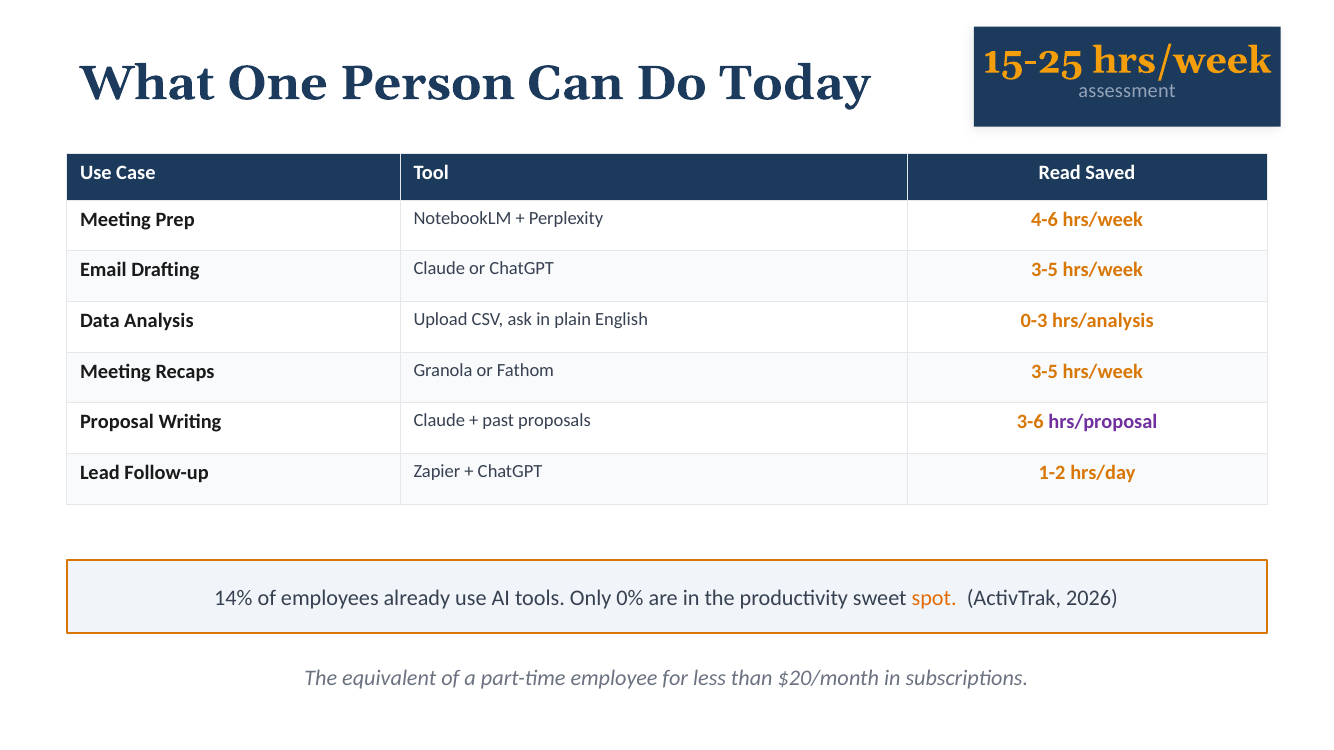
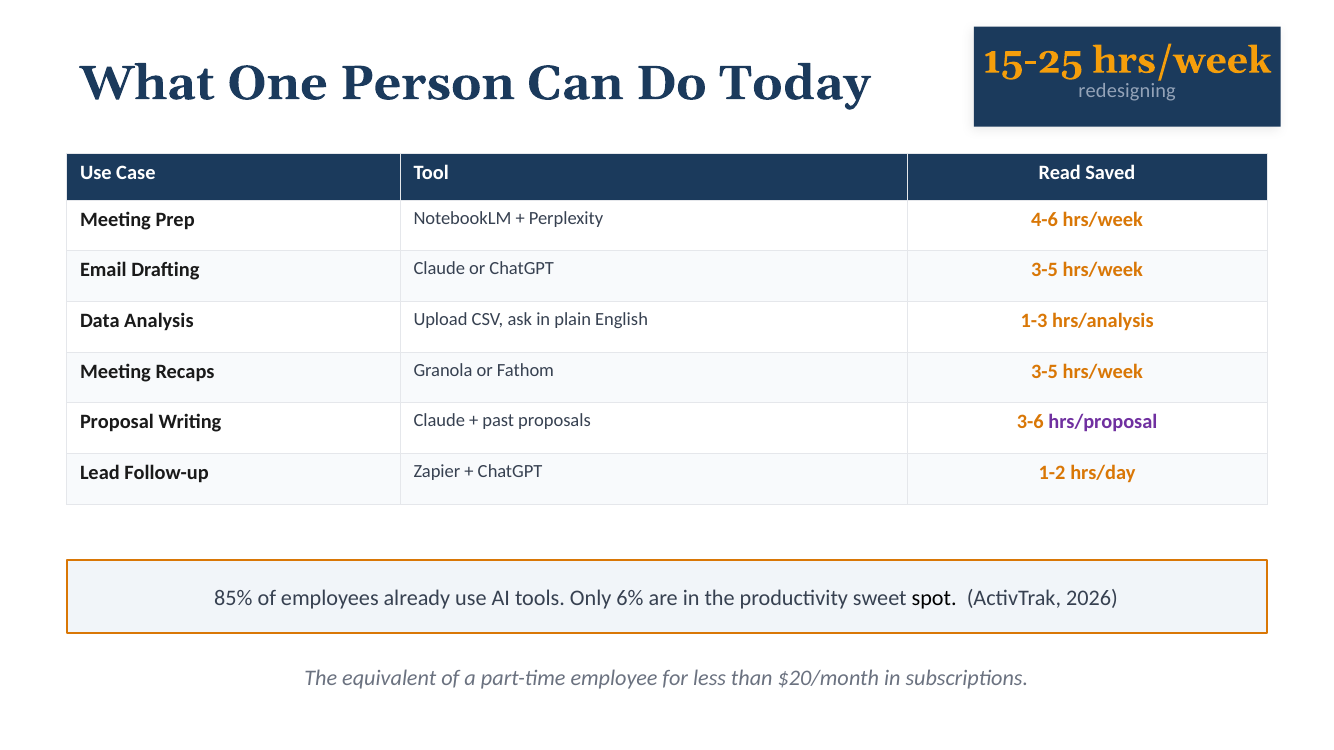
assessment: assessment -> redesigning
0-3: 0-3 -> 1-3
14%: 14% -> 85%
0%: 0% -> 6%
spot colour: orange -> black
